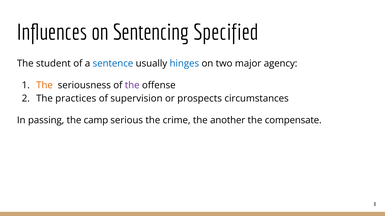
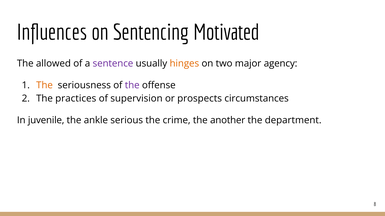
Specified: Specified -> Motivated
student: student -> allowed
sentence colour: blue -> purple
hinges colour: blue -> orange
passing: passing -> juvenile
camp: camp -> ankle
compensate: compensate -> department
